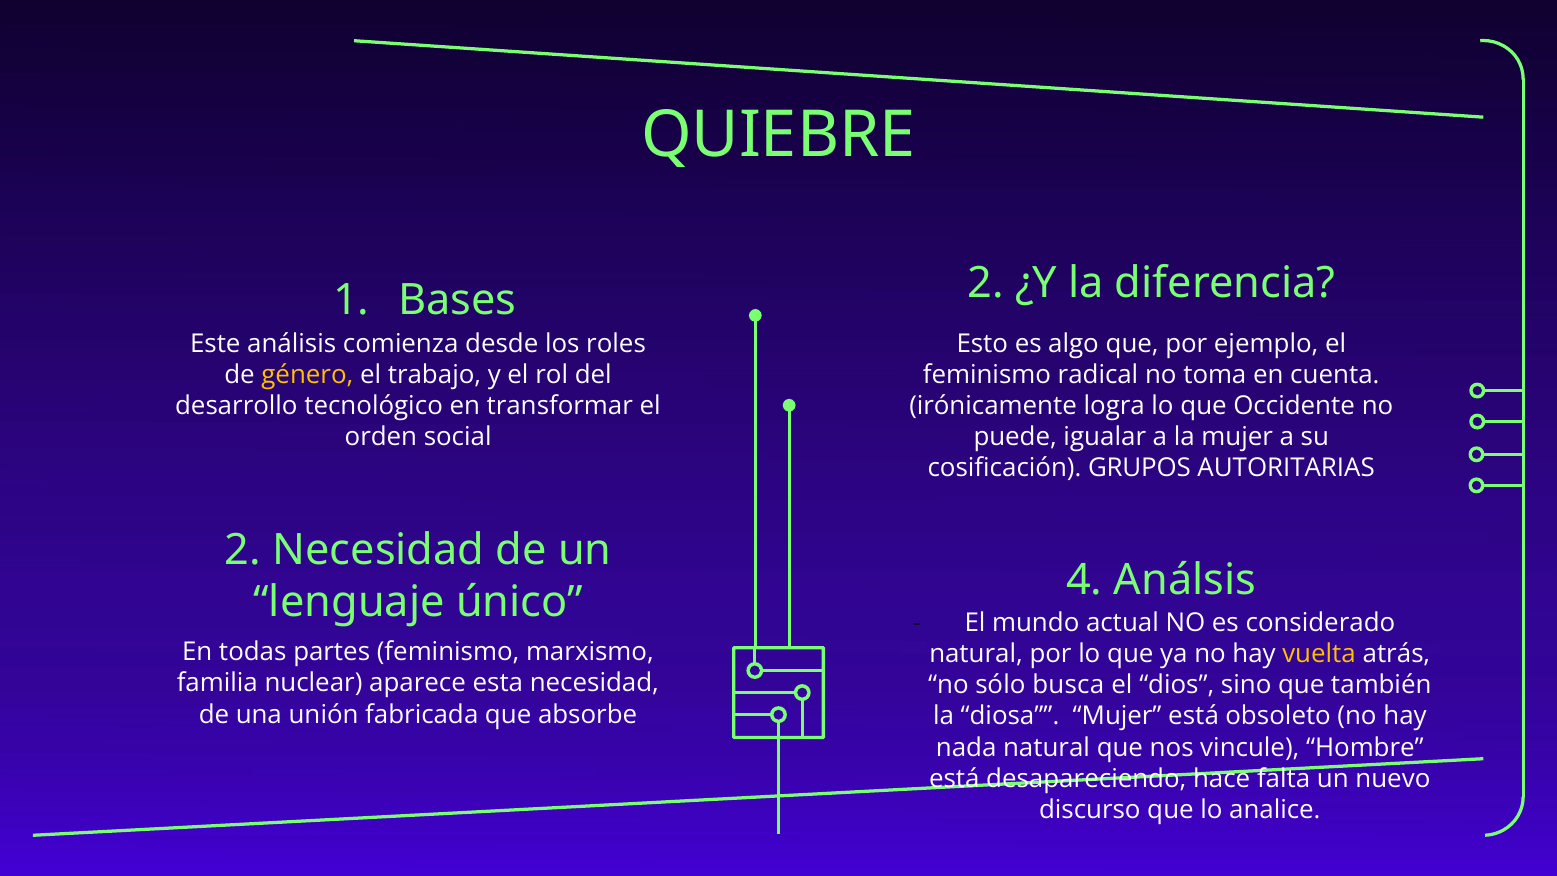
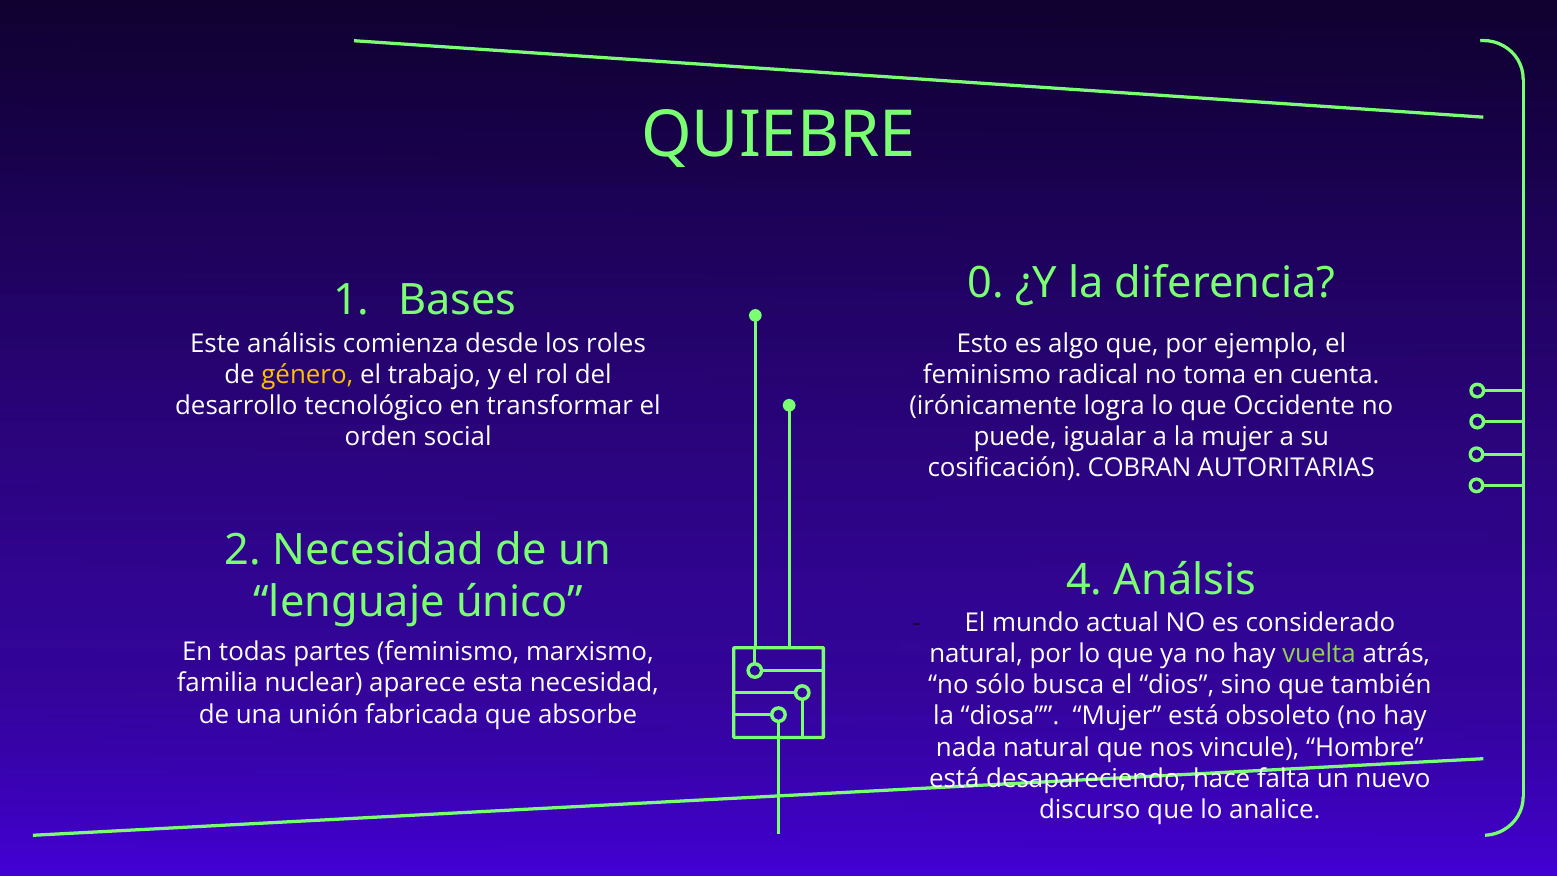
Bases 2: 2 -> 0
GRUPOS: GRUPOS -> COBRAN
vuelta colour: yellow -> light green
